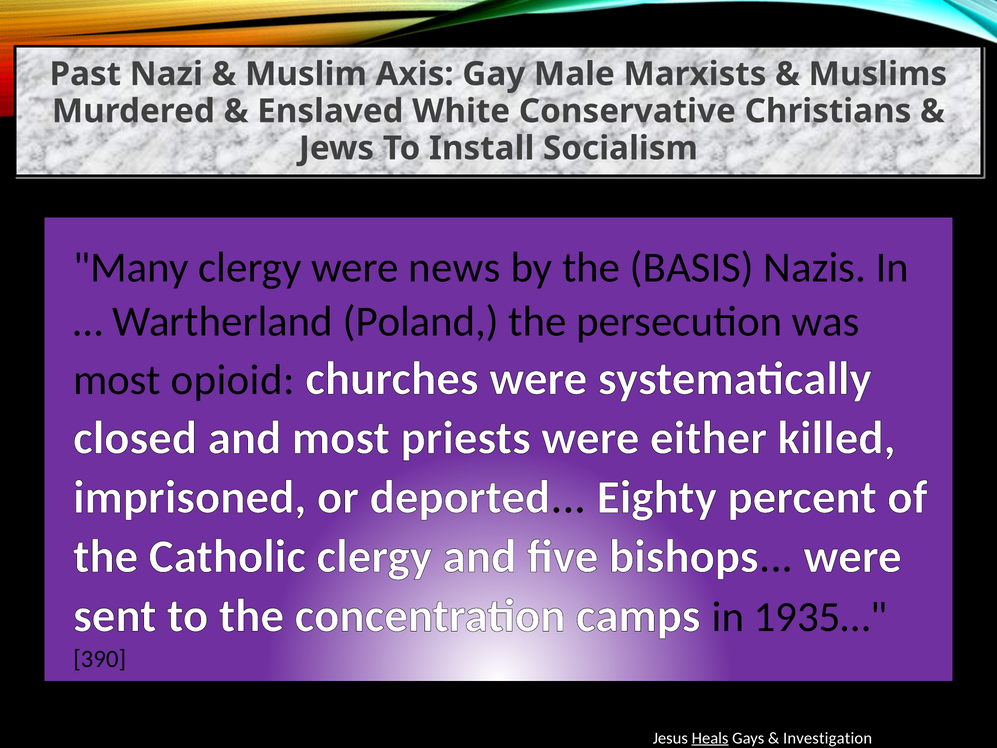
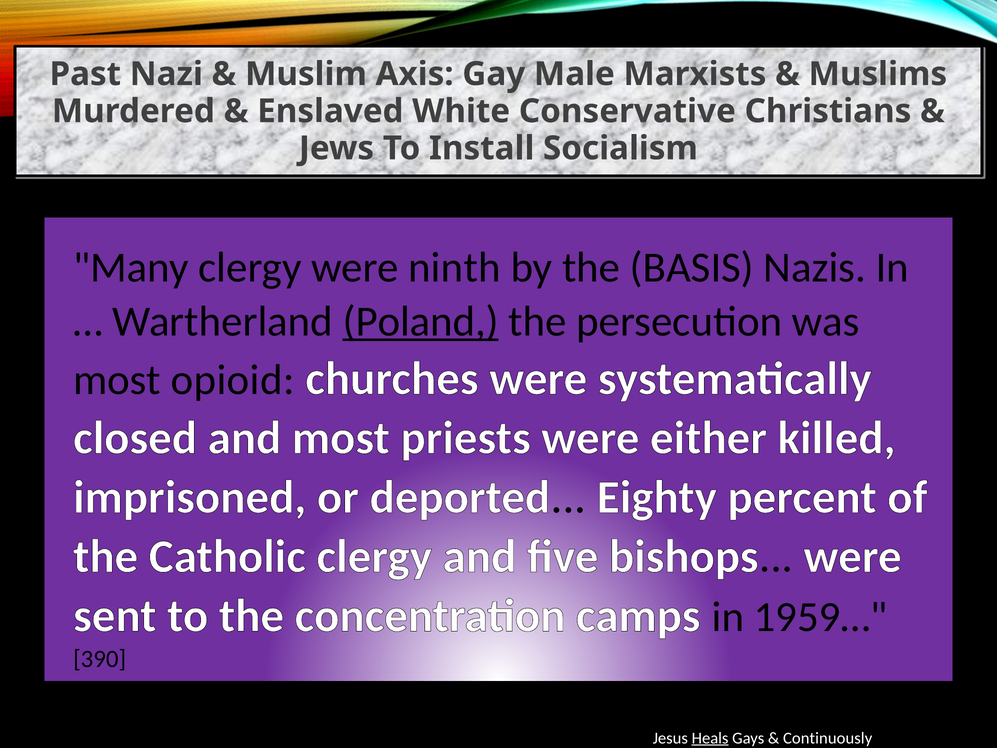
news: news -> ninth
Poland underline: none -> present
1935…: 1935… -> 1959…
Investigation: Investigation -> Continuously
